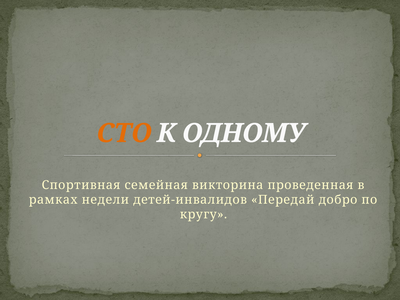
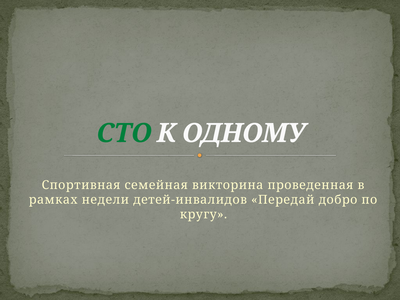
СТО colour: orange -> green
